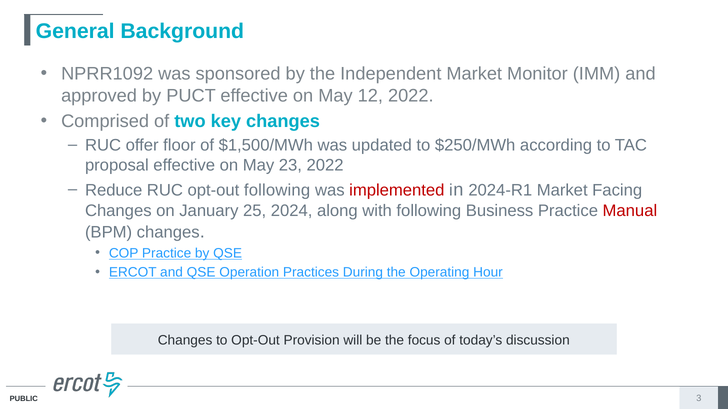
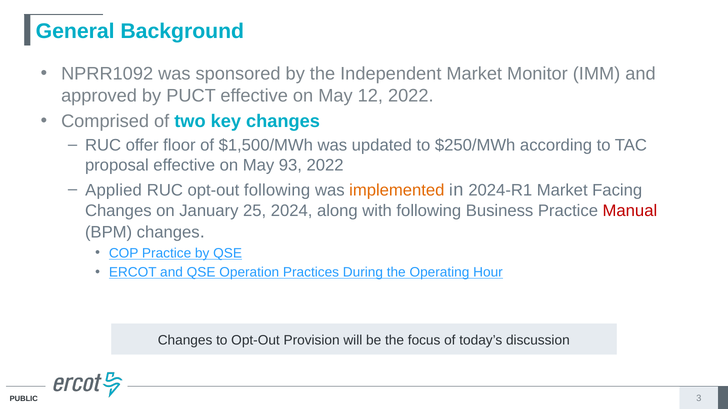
23: 23 -> 93
Reduce: Reduce -> Applied
implemented colour: red -> orange
